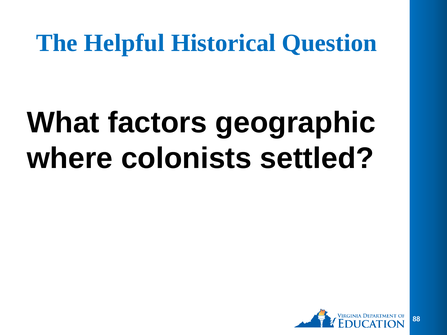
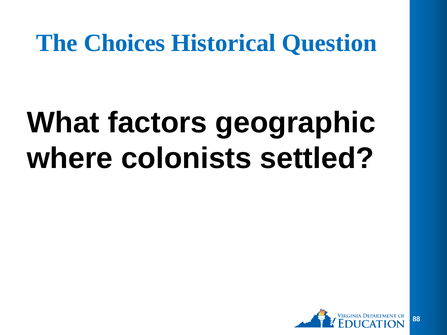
Helpful: Helpful -> Choices
